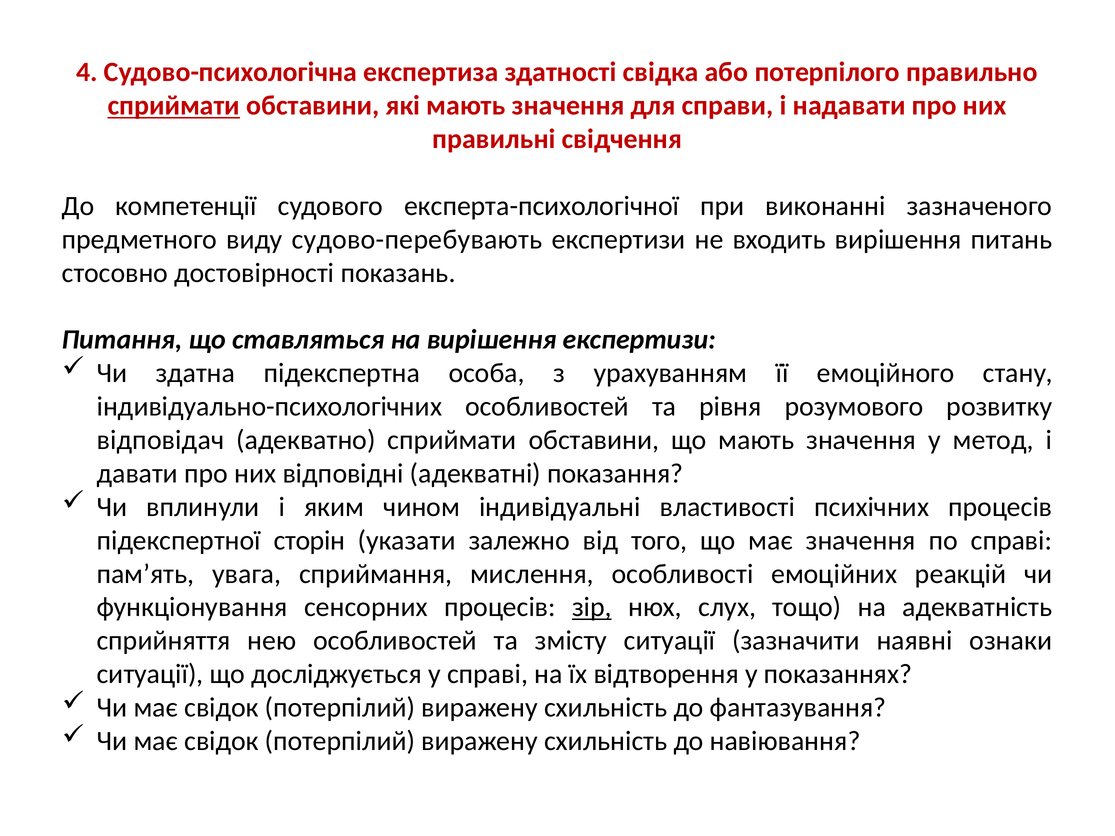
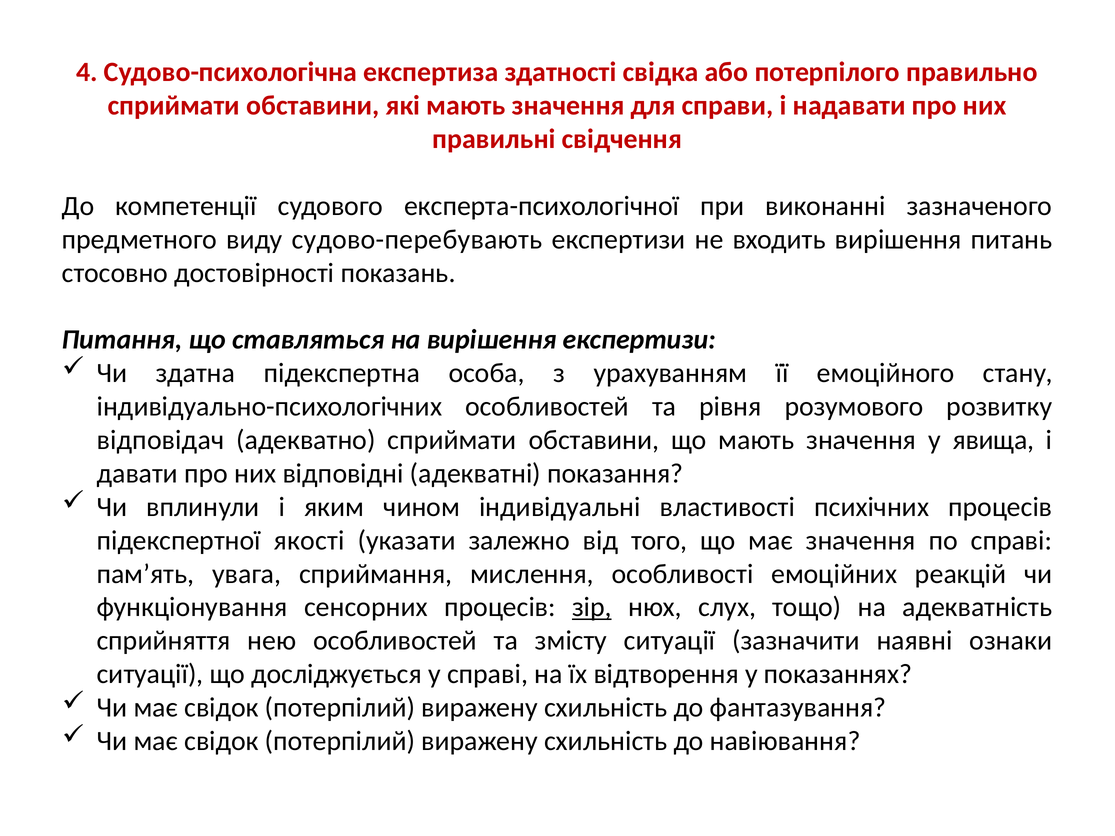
сприймати at (174, 106) underline: present -> none
метод: метод -> явища
сторін: сторін -> якості
